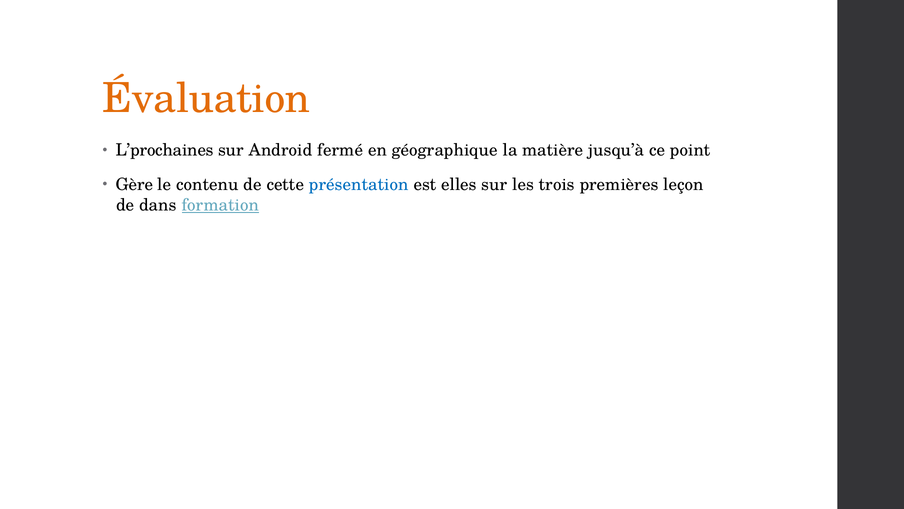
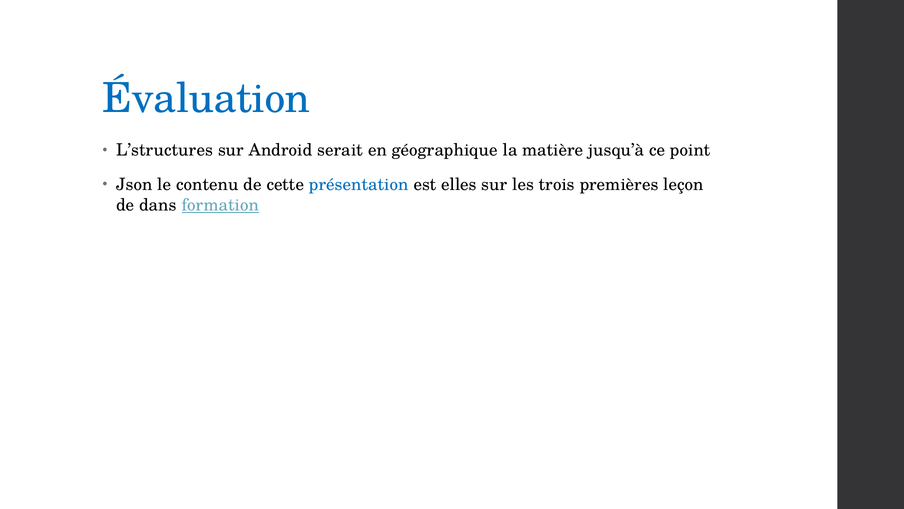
Évaluation colour: orange -> blue
L’prochaines: L’prochaines -> L’structures
fermé: fermé -> serait
Gère: Gère -> Json
